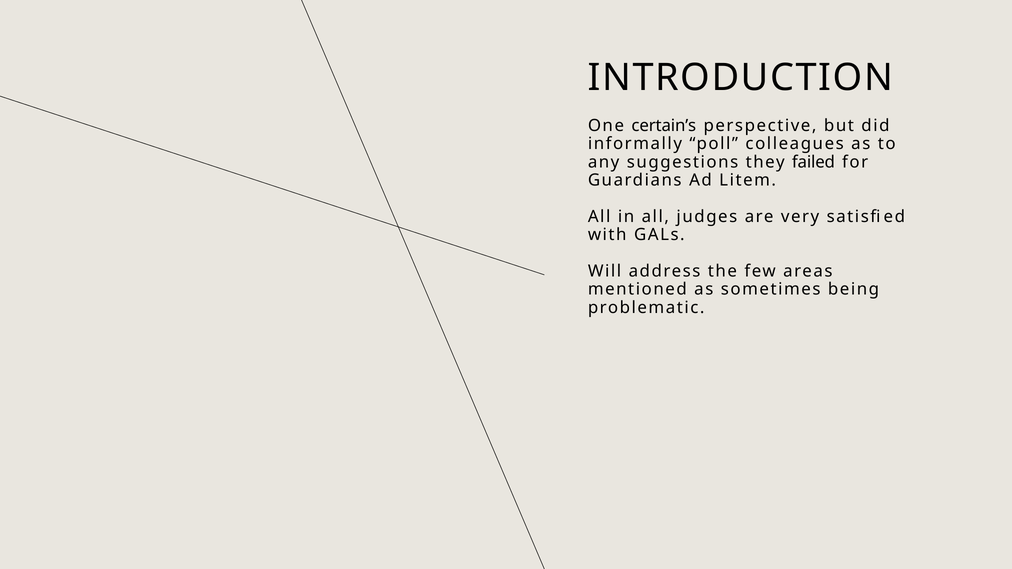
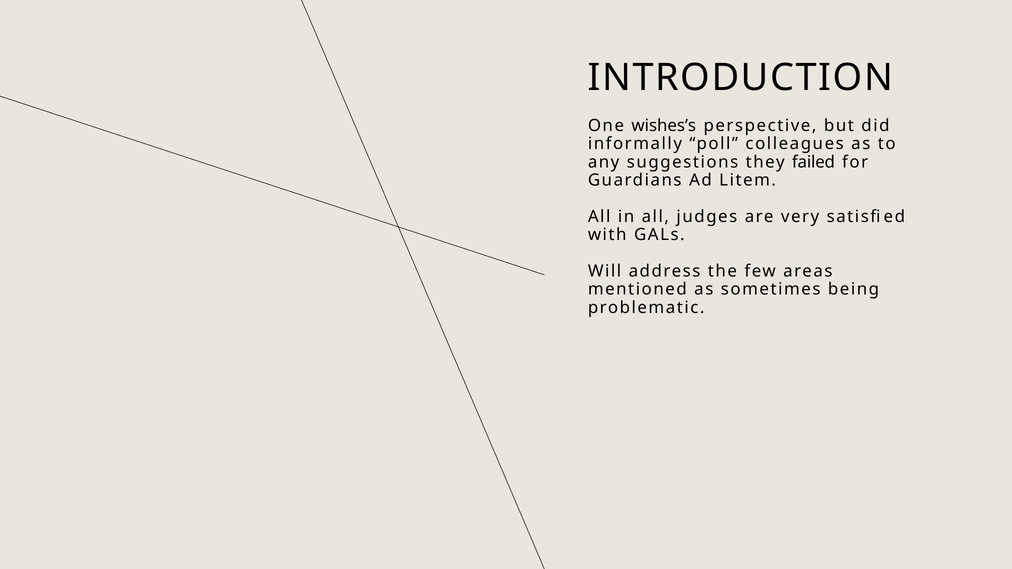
certain’s: certain’s -> wishes’s
